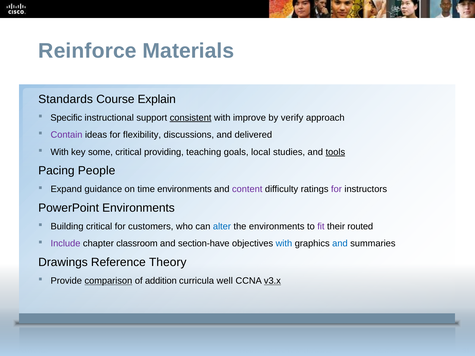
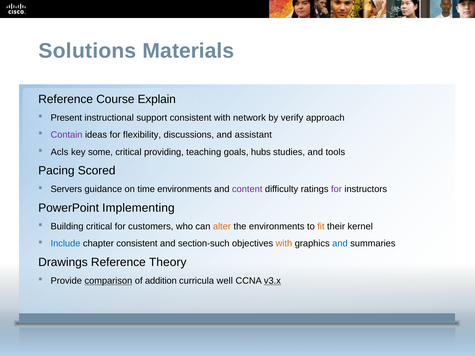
Reinforce: Reinforce -> Solutions
Standards at (66, 99): Standards -> Reference
Specific: Specific -> Present
consistent at (191, 118) underline: present -> none
improve: improve -> network
delivered: delivered -> assistant
With at (60, 152): With -> Acls
local: local -> hubs
tools underline: present -> none
People: People -> Scored
Expand: Expand -> Servers
PowerPoint Environments: Environments -> Implementing
alter colour: blue -> orange
fit colour: purple -> orange
routed: routed -> kernel
Include colour: purple -> blue
chapter classroom: classroom -> consistent
section-have: section-have -> section-such
with at (284, 244) colour: blue -> orange
